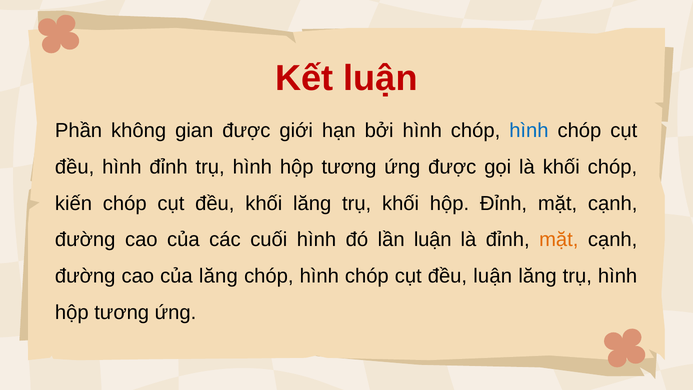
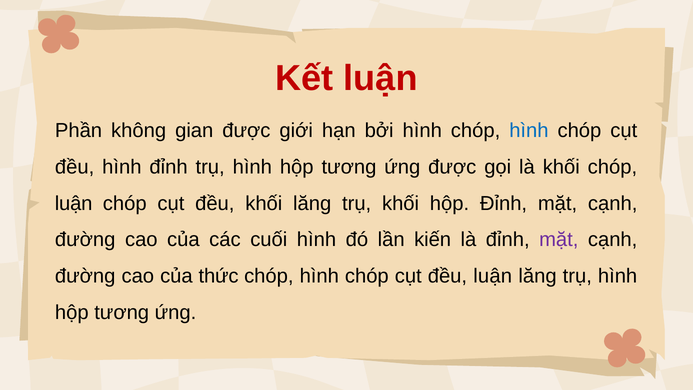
kiến at (74, 203): kiến -> luận
lần luận: luận -> kiến
mặt at (559, 240) colour: orange -> purple
của lăng: lăng -> thức
